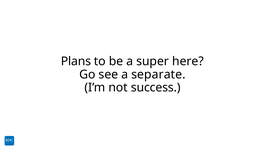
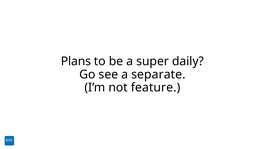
here: here -> daily
success: success -> feature
